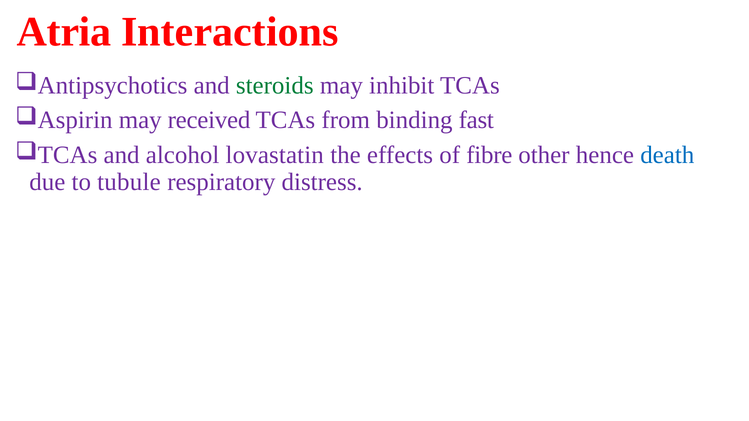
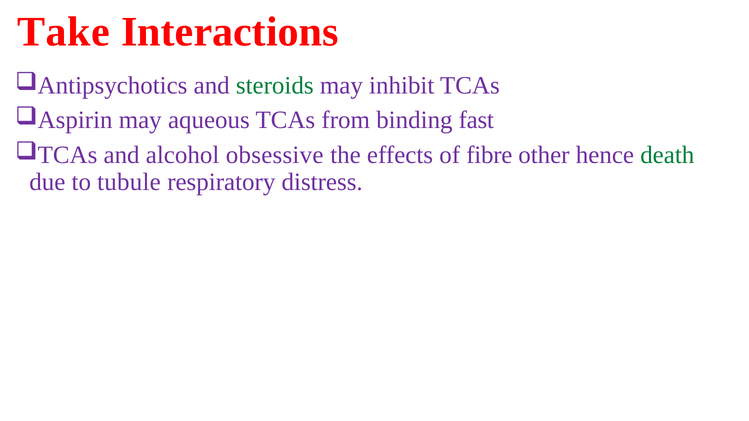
Atria: Atria -> Take
received: received -> aqueous
lovastatin: lovastatin -> obsessive
death colour: blue -> green
